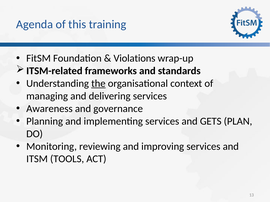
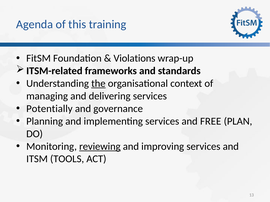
Awareness: Awareness -> Potentially
GETS: GETS -> FREE
reviewing underline: none -> present
